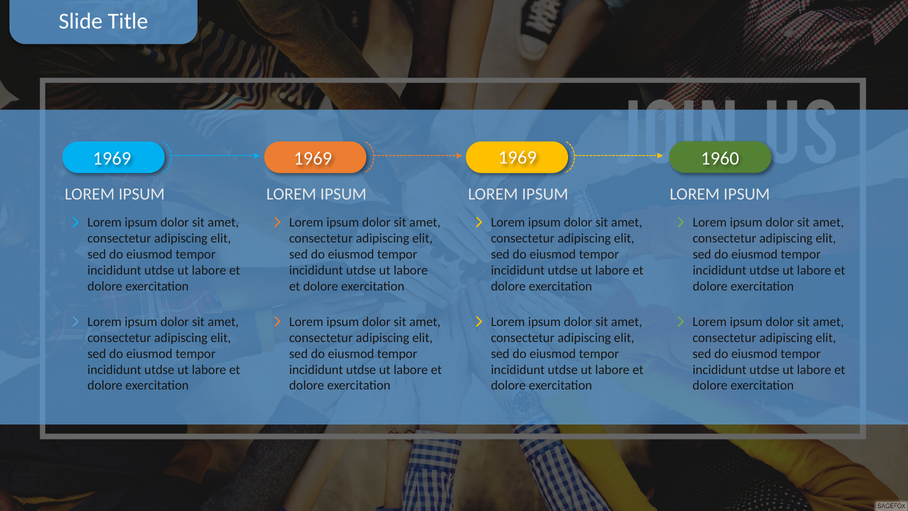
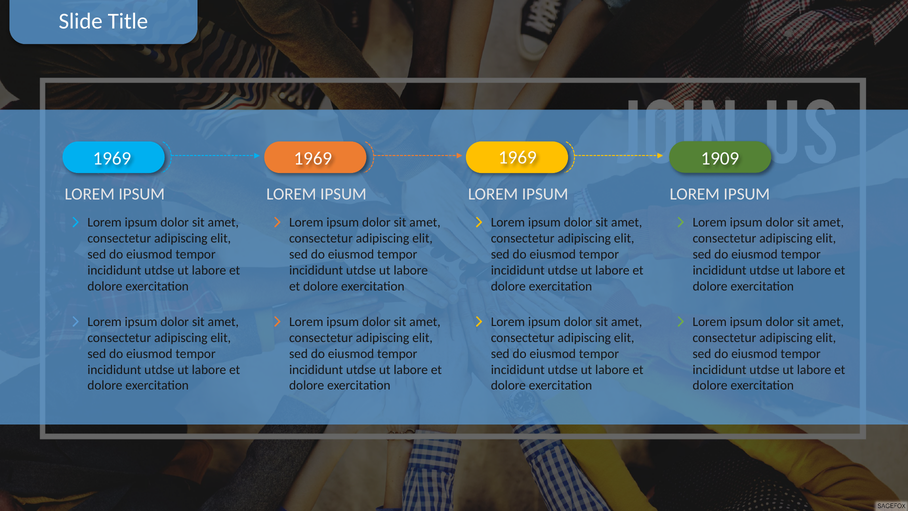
1960: 1960 -> 1909
